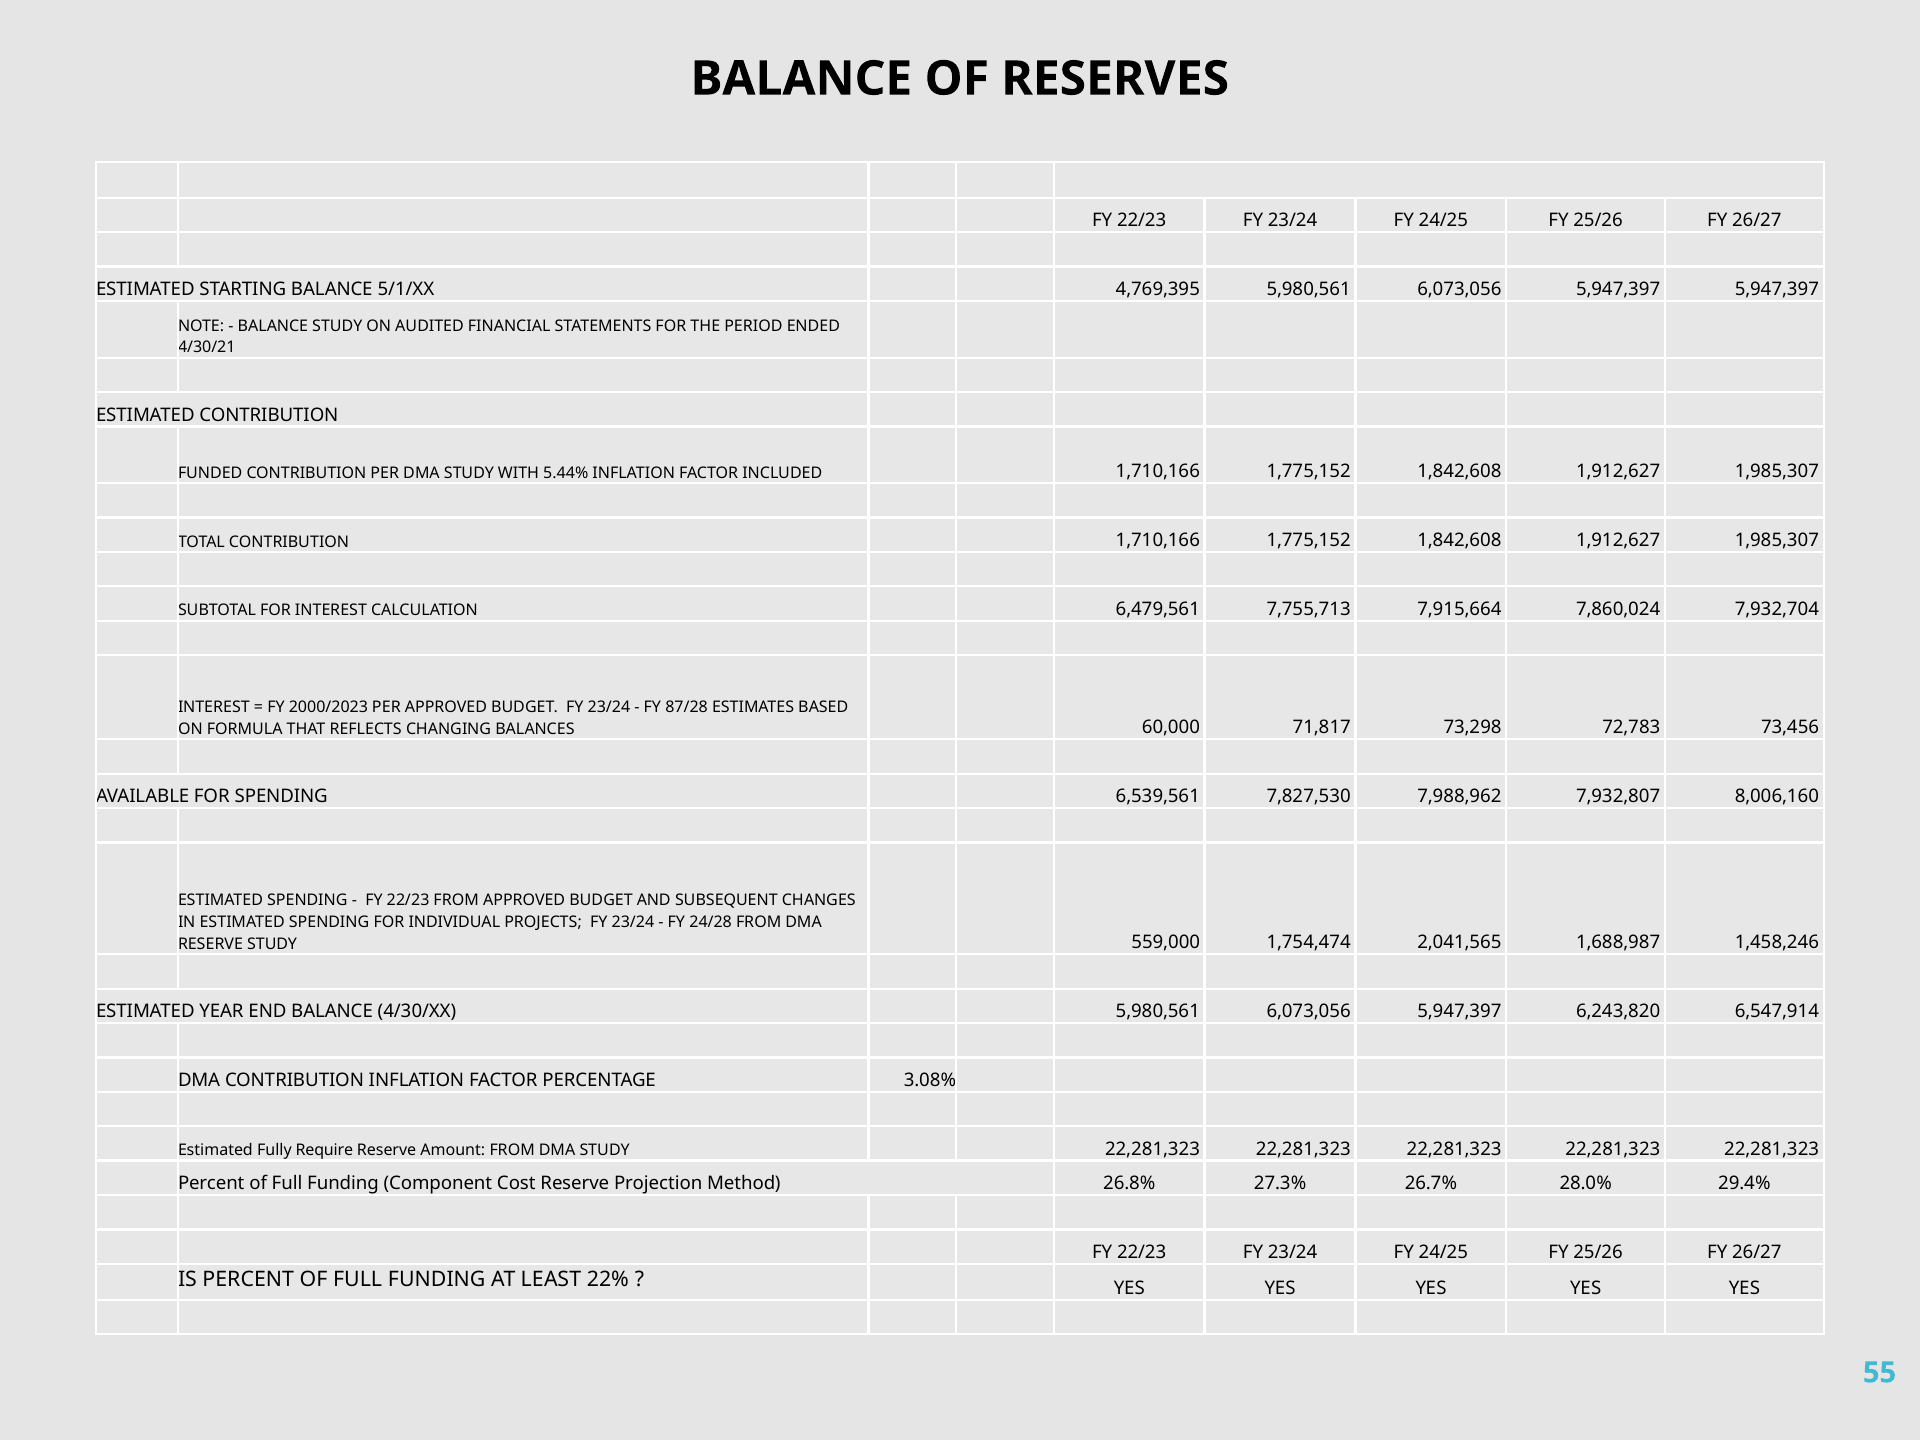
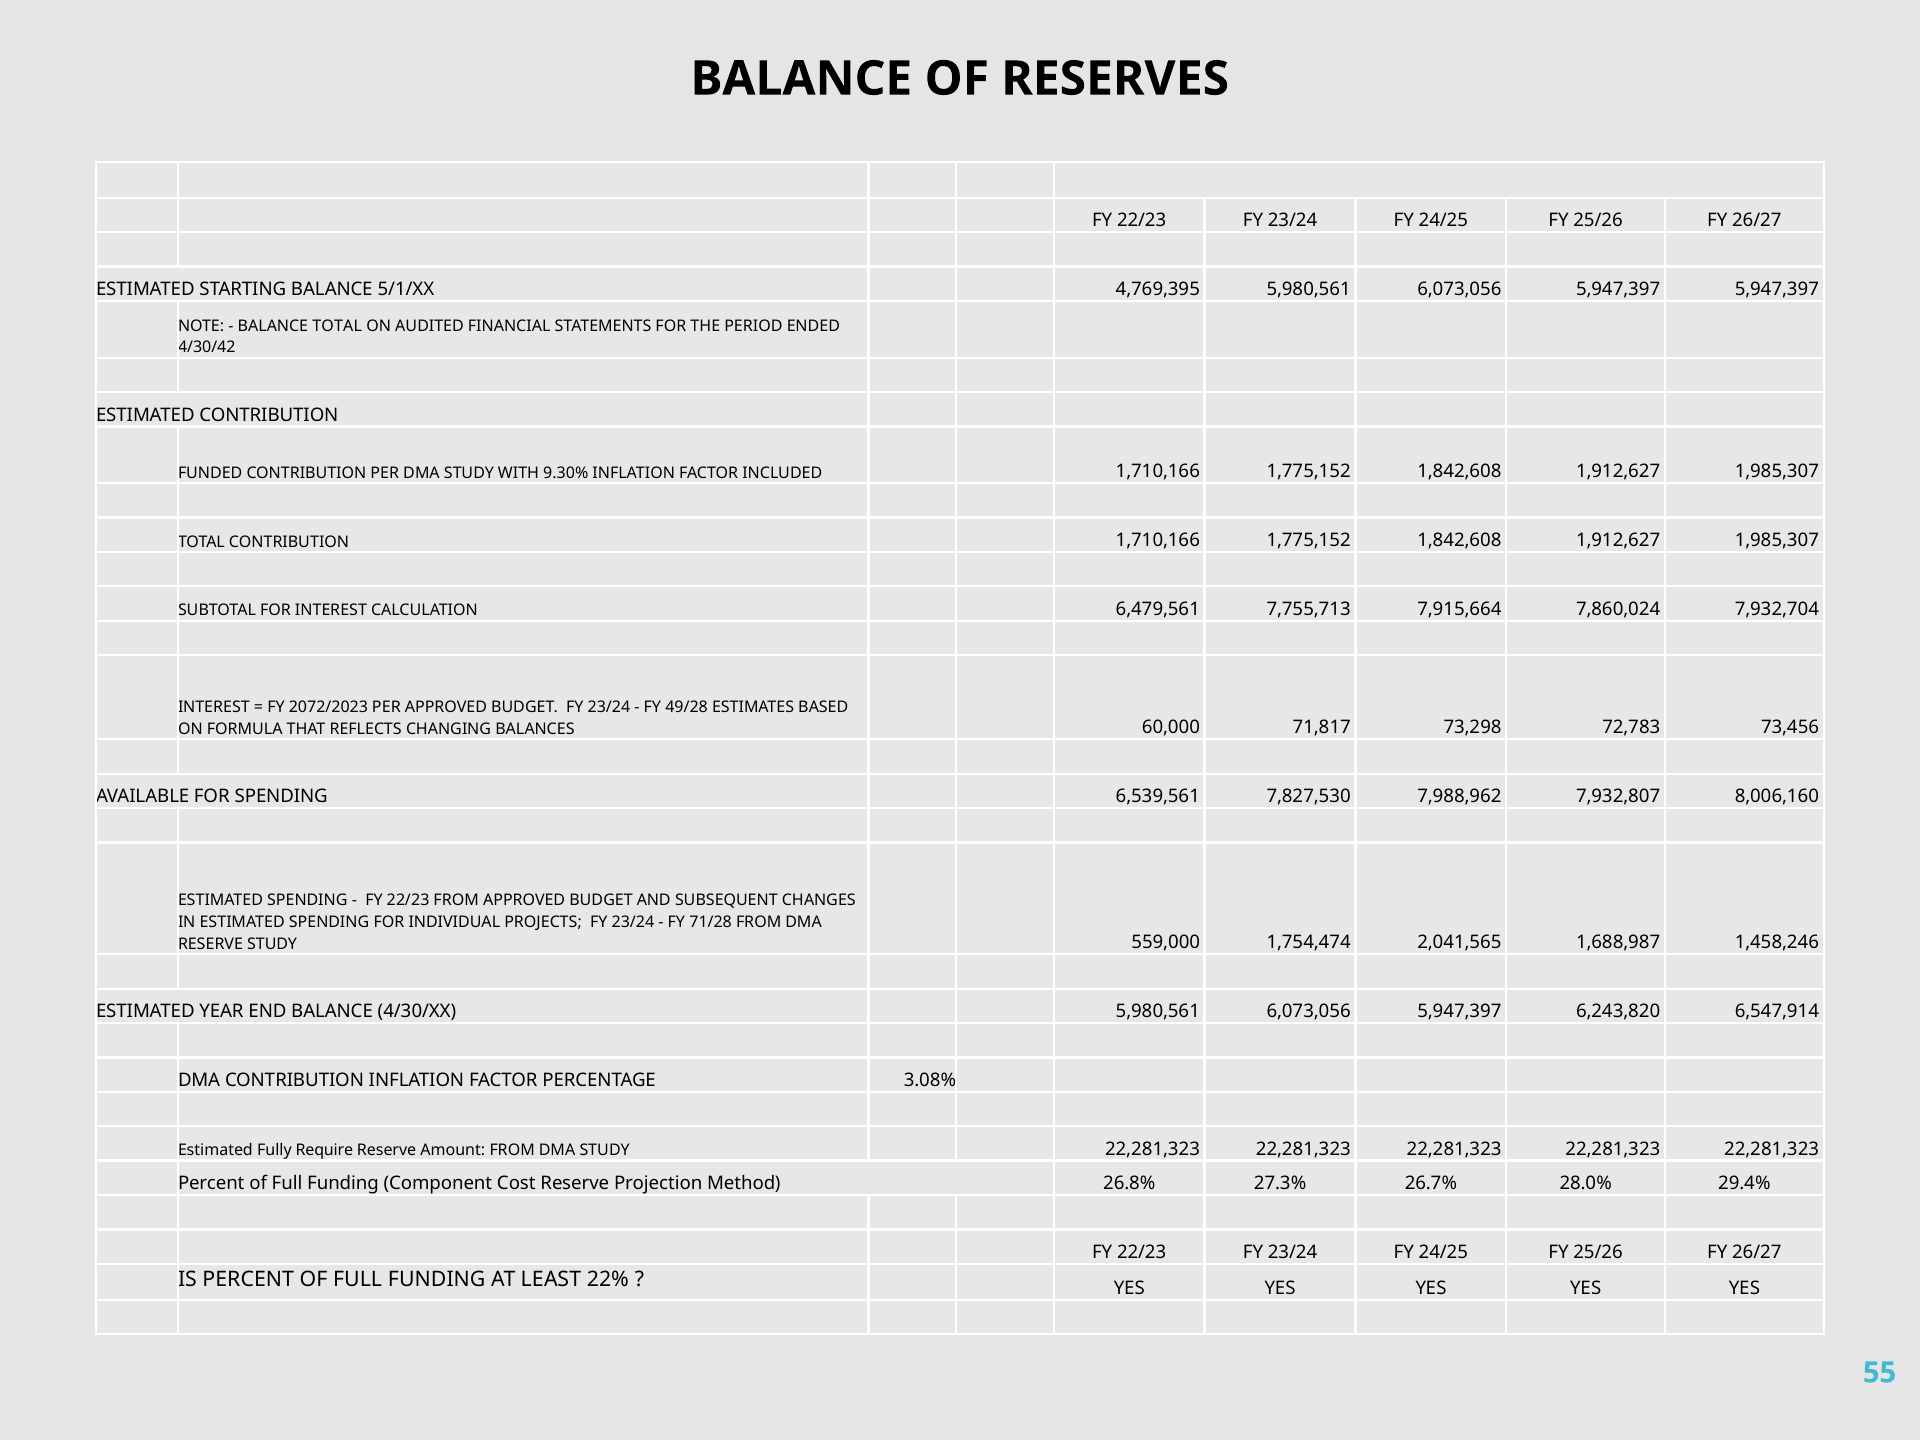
BALANCE STUDY: STUDY -> TOTAL
4/30/21: 4/30/21 -> 4/30/42
5.44%: 5.44% -> 9.30%
2000/2023: 2000/2023 -> 2072/2023
87/28: 87/28 -> 49/28
24/28: 24/28 -> 71/28
